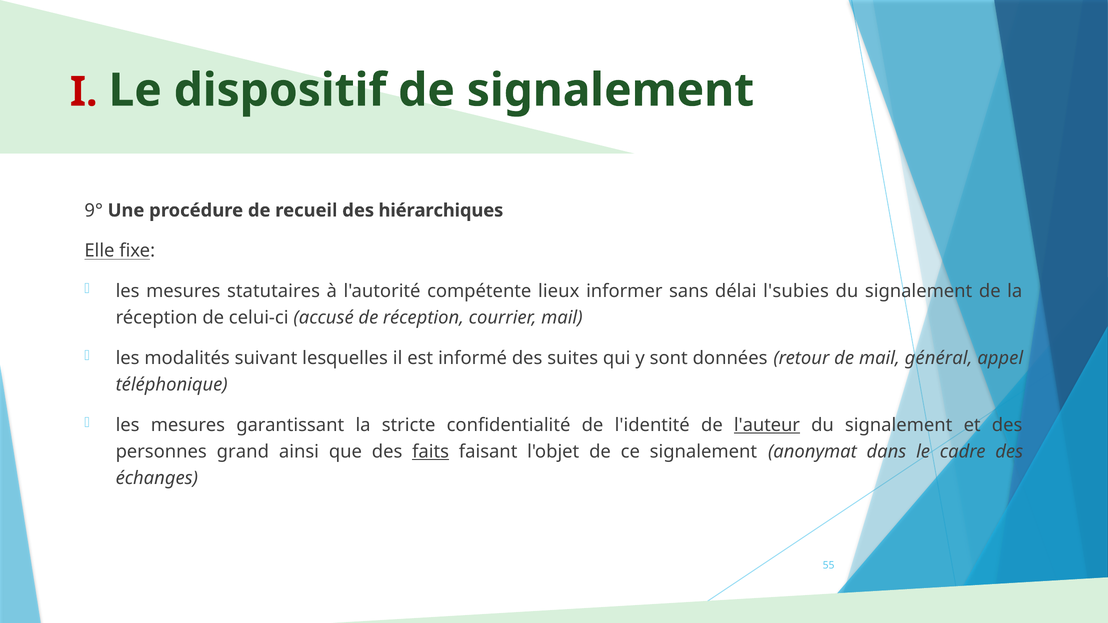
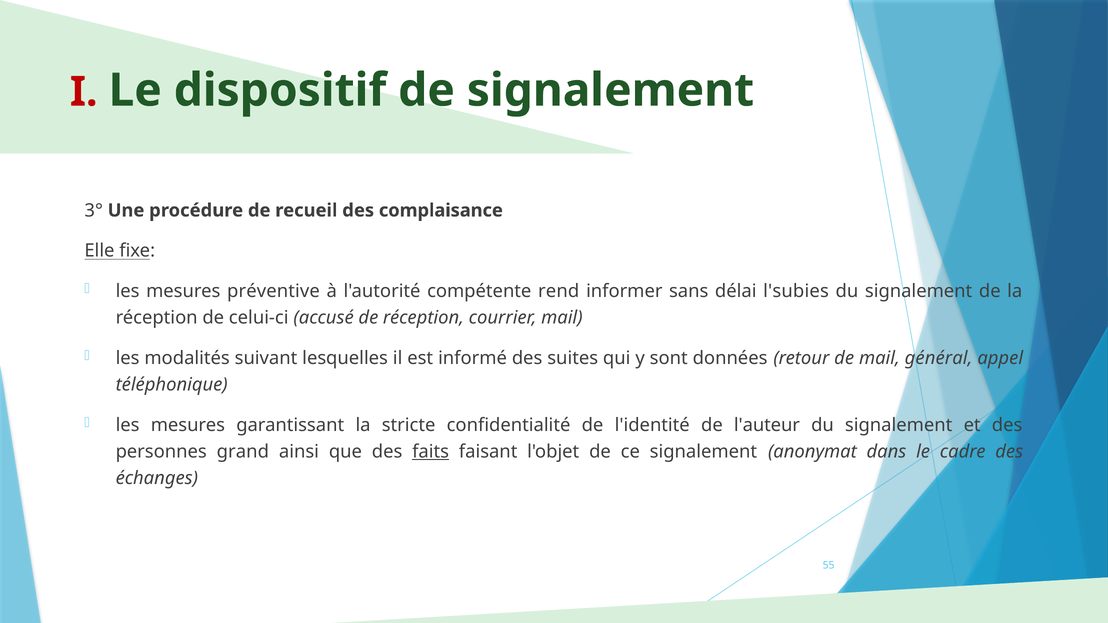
9°: 9° -> 3°
hiérarchiques: hiérarchiques -> complaisance
statutaires: statutaires -> préventive
lieux: lieux -> rend
l'auteur underline: present -> none
